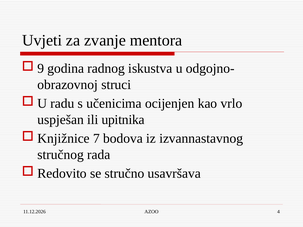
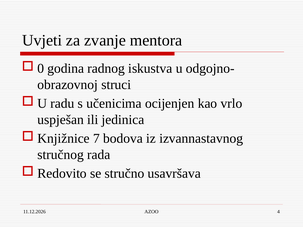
9: 9 -> 0
upitnika: upitnika -> jedinica
